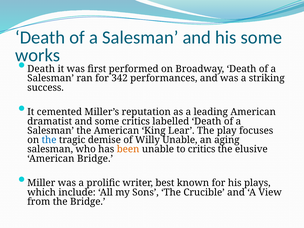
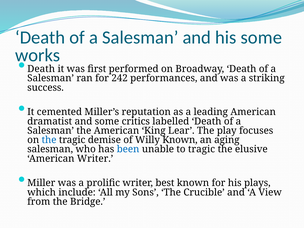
342: 342 -> 242
Willy Unable: Unable -> Known
been colour: orange -> blue
to critics: critics -> tragic
American Bridge: Bridge -> Writer
